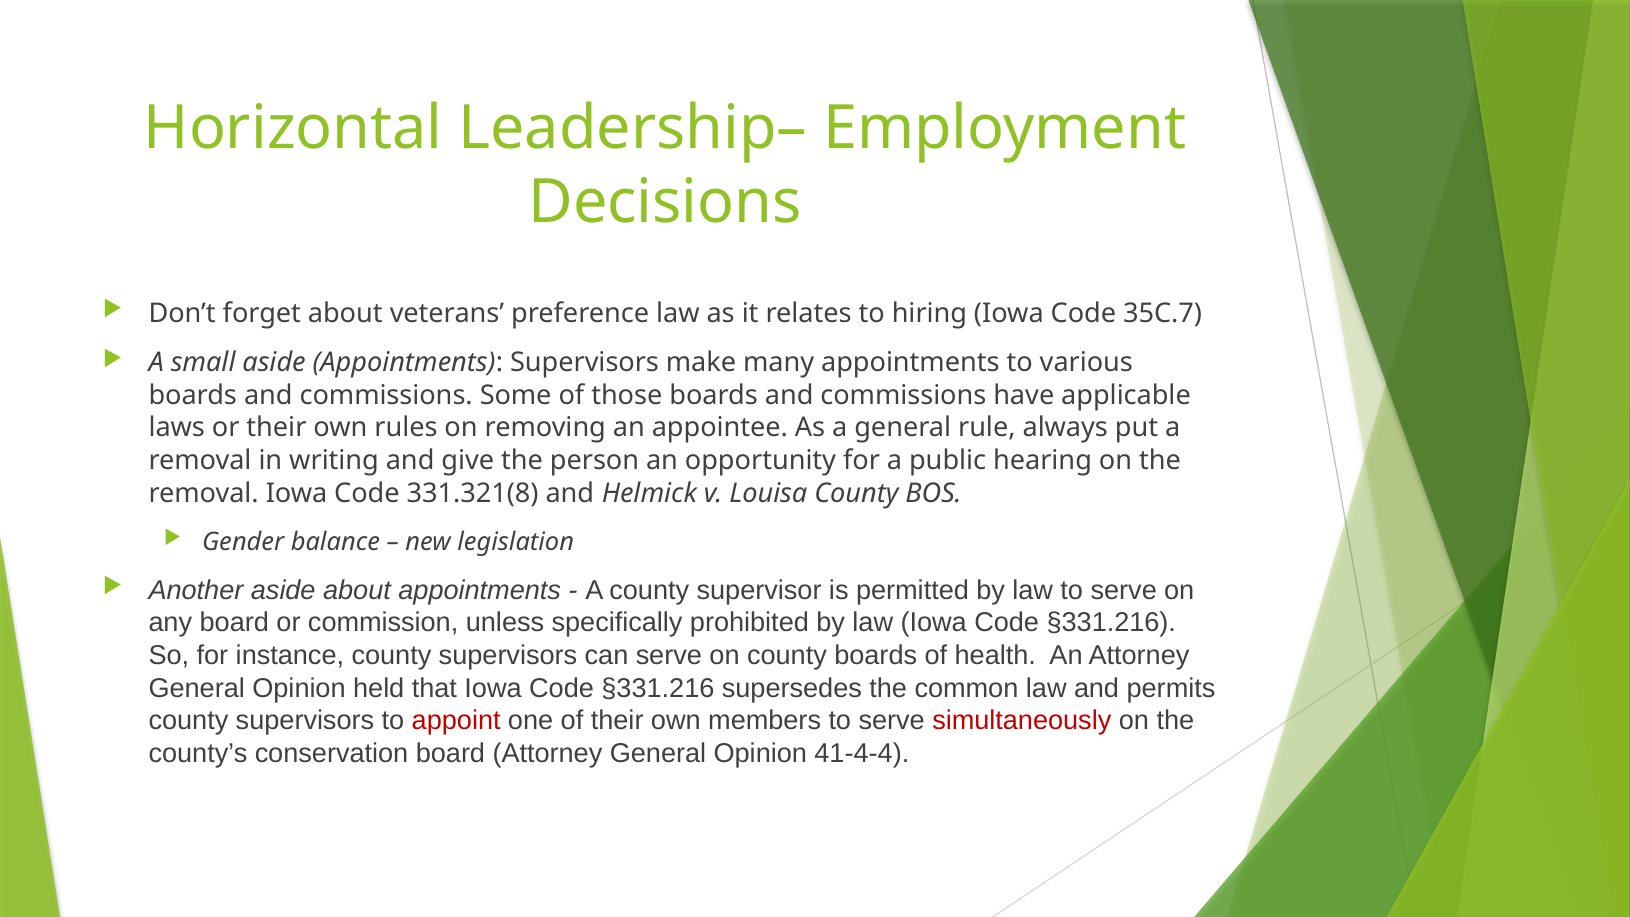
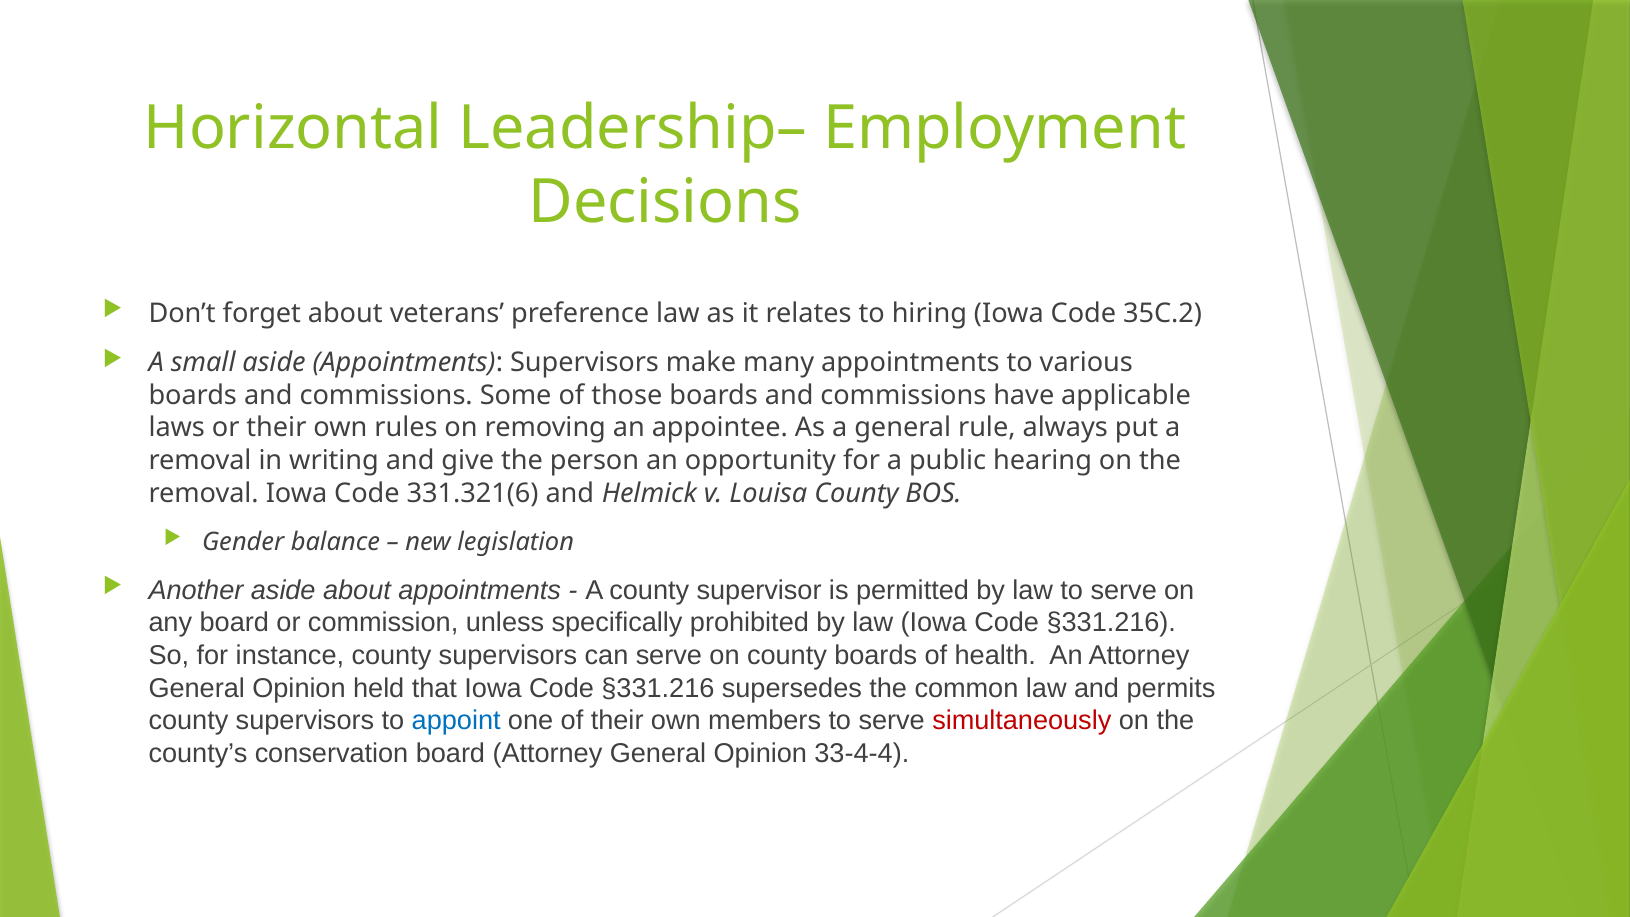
35C.7: 35C.7 -> 35C.2
331.321(8: 331.321(8 -> 331.321(6
appoint colour: red -> blue
41-4-4: 41-4-4 -> 33-4-4
